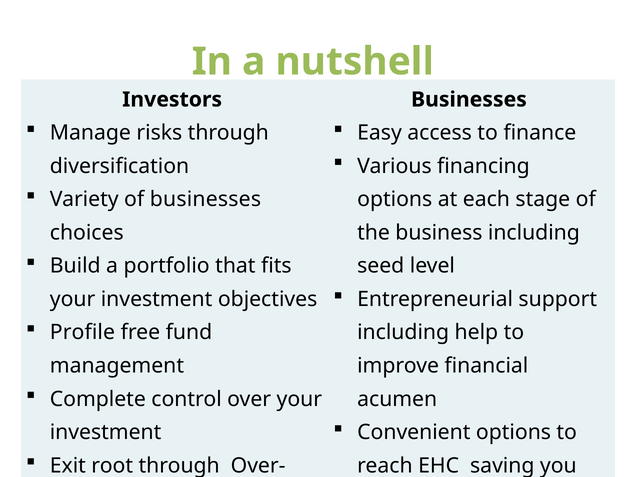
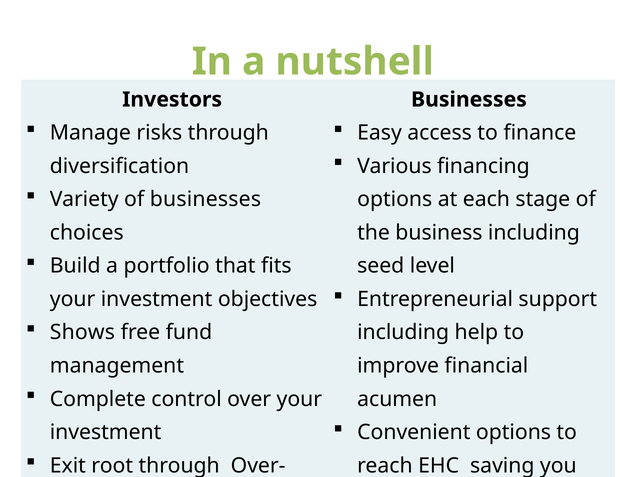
Profile: Profile -> Shows
